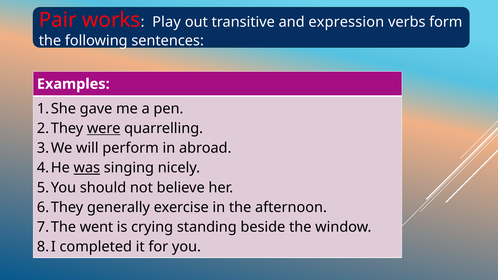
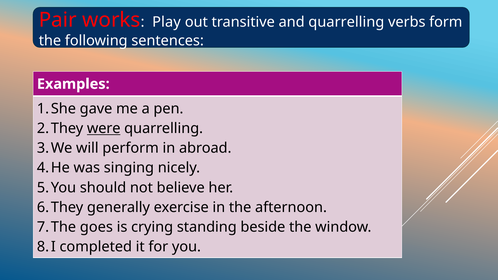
and expression: expression -> quarrelling
was underline: present -> none
went: went -> goes
